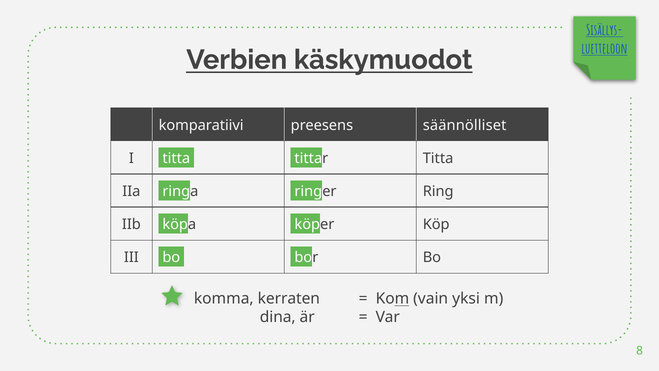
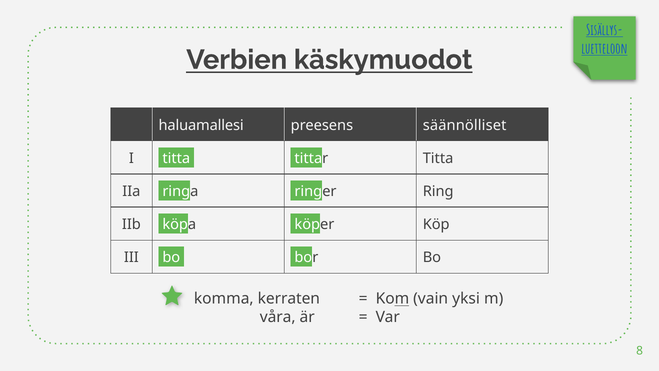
komparatiivi: komparatiivi -> haluamallesi
dina: dina -> våra
